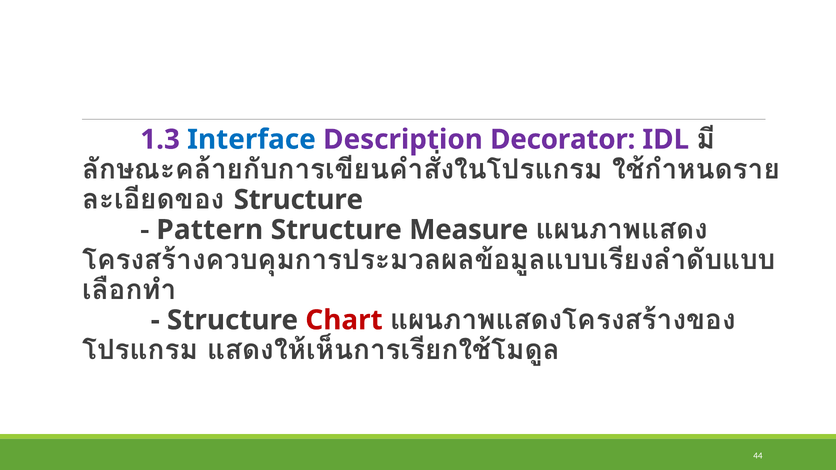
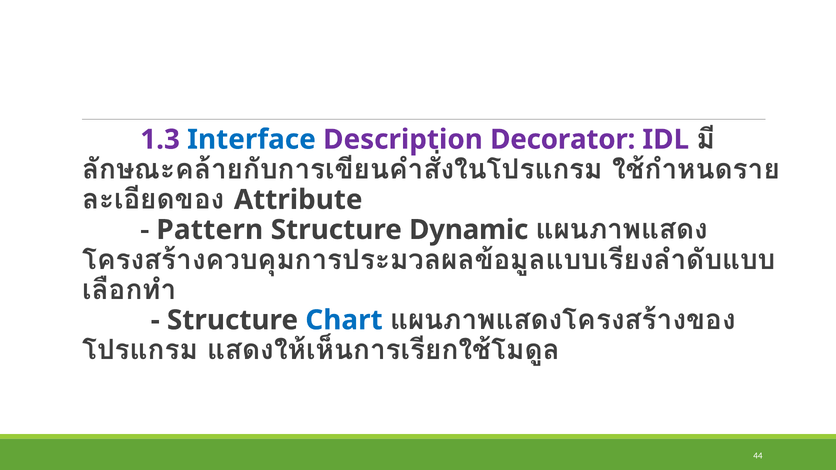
Structure at (298, 200): Structure -> Attribute
Measure: Measure -> Dynamic
Chart colour: red -> blue
